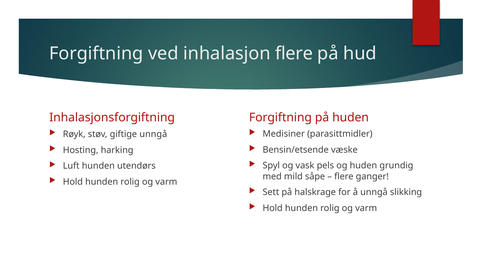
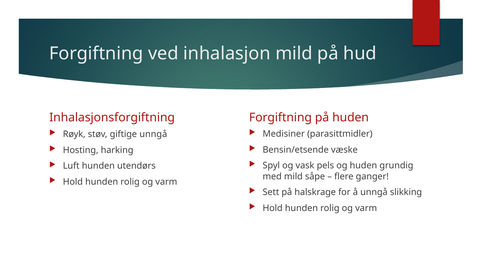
inhalasjon flere: flere -> mild
